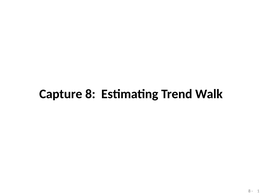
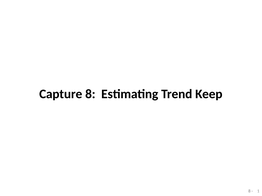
Walk: Walk -> Keep
